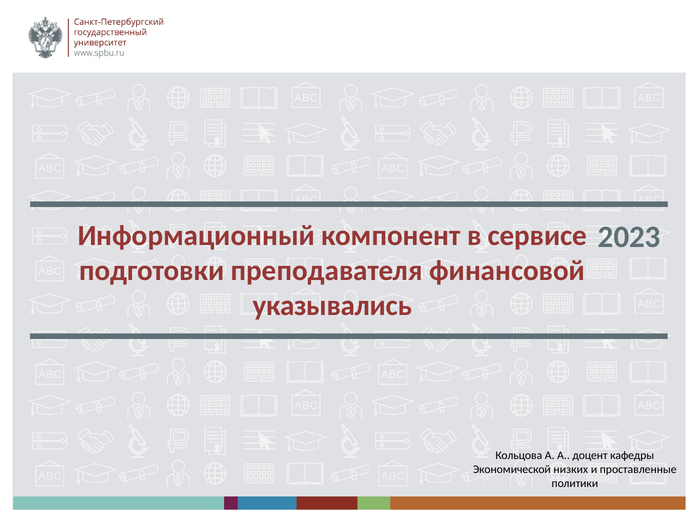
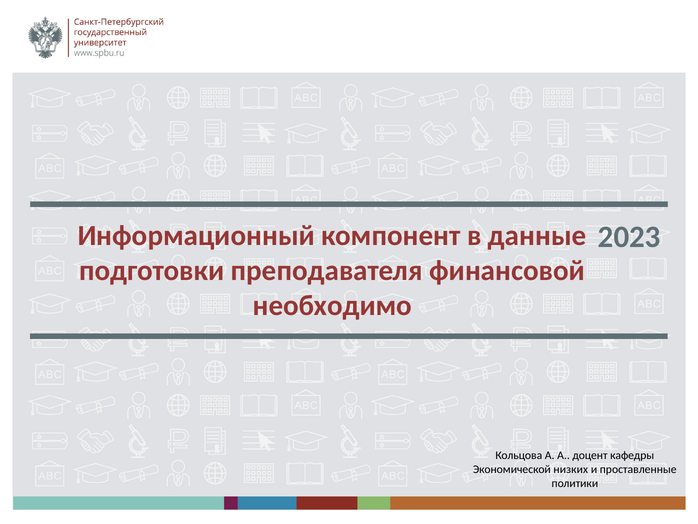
сервисе: сервисе -> данные
указывались: указывались -> необходимо
